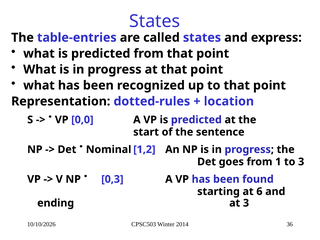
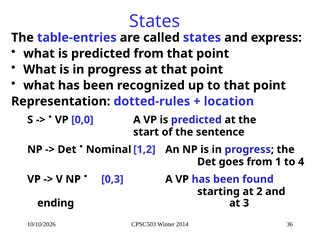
to 3: 3 -> 4
6: 6 -> 2
